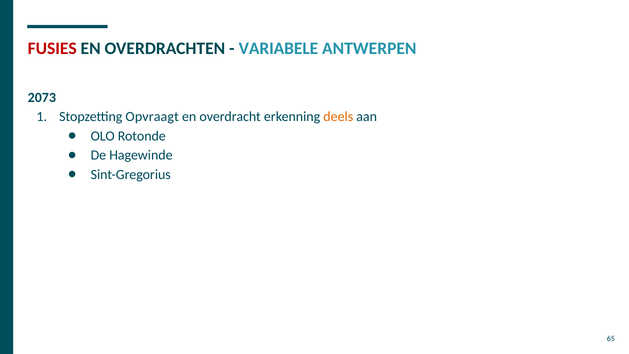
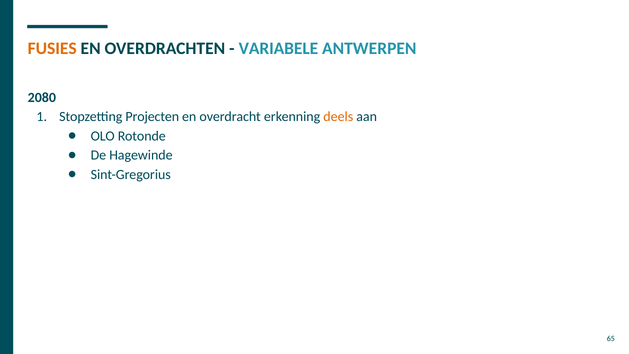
FUSIES colour: red -> orange
2073: 2073 -> 2080
Opvraagt: Opvraagt -> Projecten
